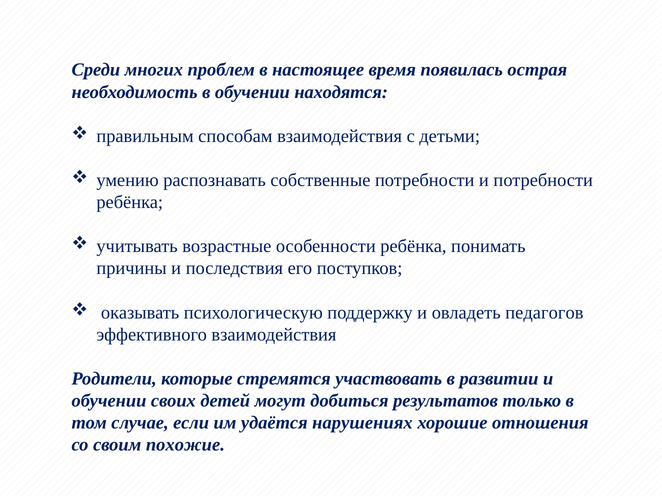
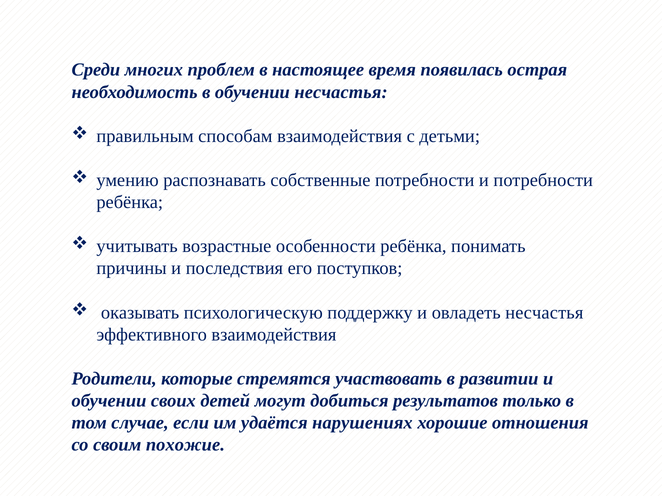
обучении находятся: находятся -> несчастья
овладеть педагогов: педагогов -> несчастья
